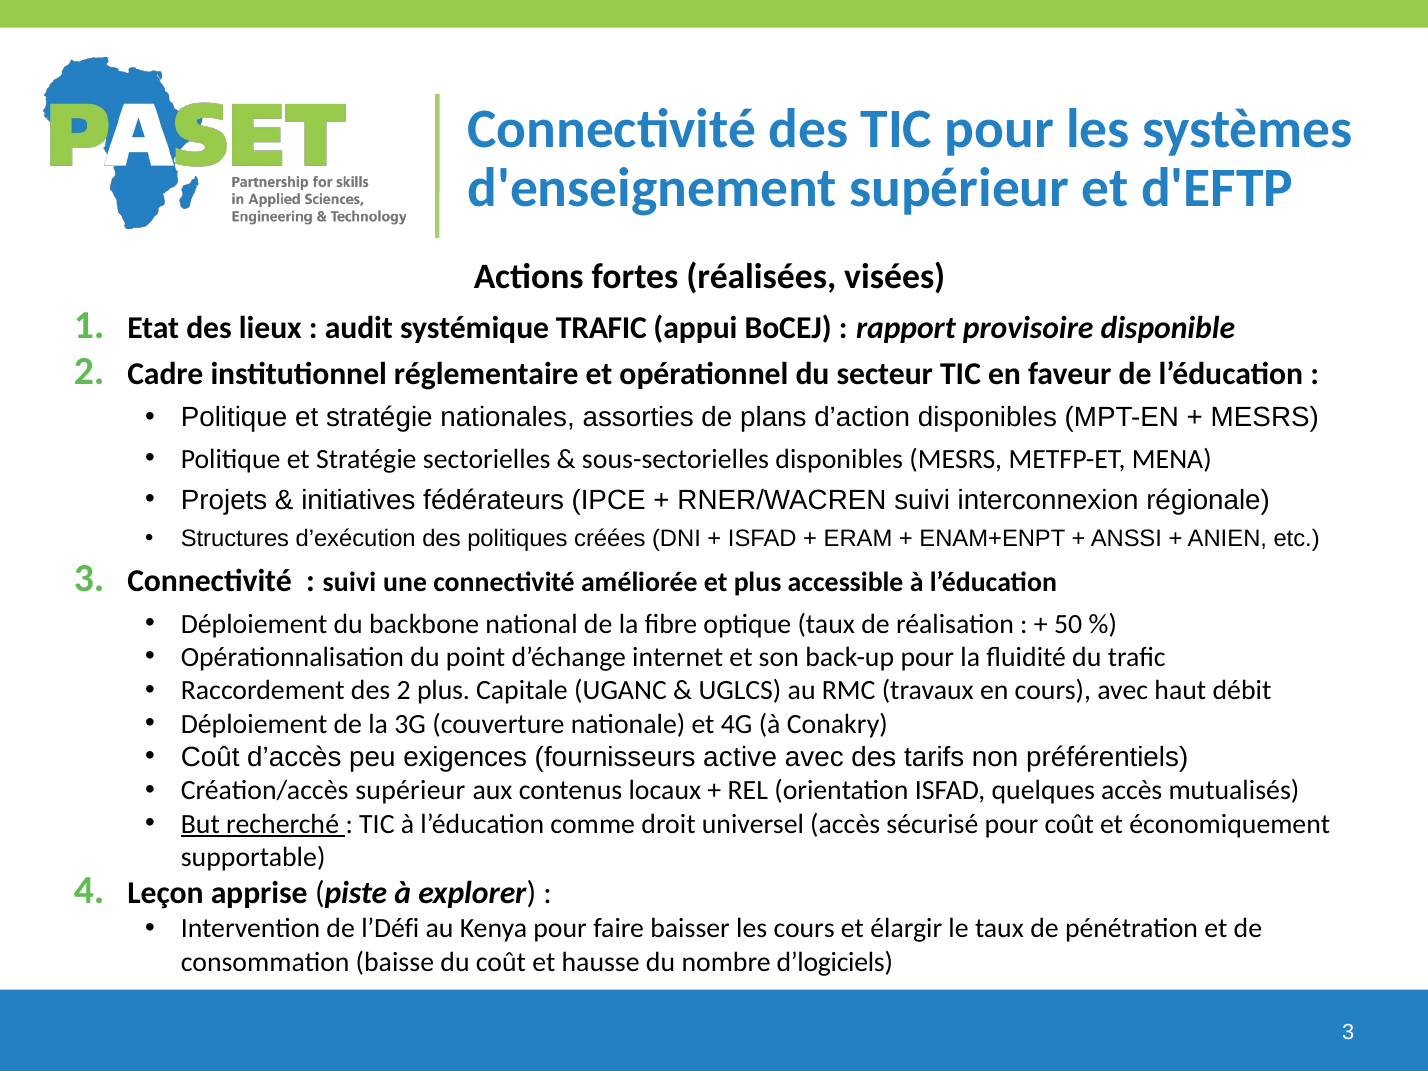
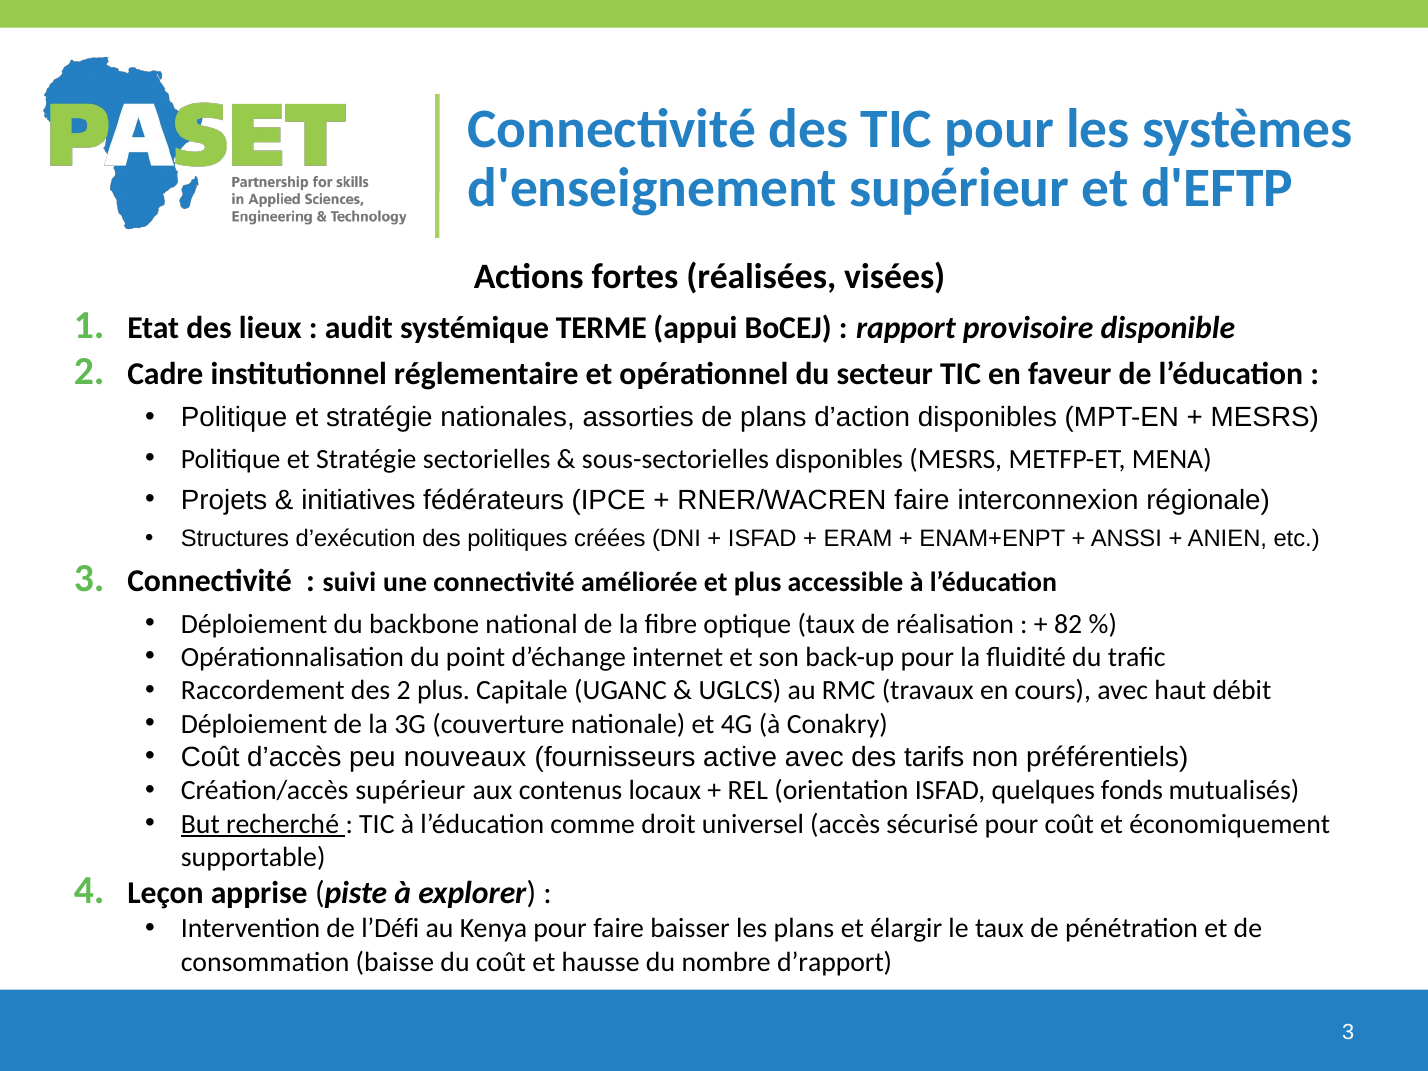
systémique TRAFIC: TRAFIC -> TERME
RNER/WACREN suivi: suivi -> faire
50: 50 -> 82
exigences: exigences -> nouveaux
quelques accès: accès -> fonds
les cours: cours -> plans
d’logiciels: d’logiciels -> d’rapport
